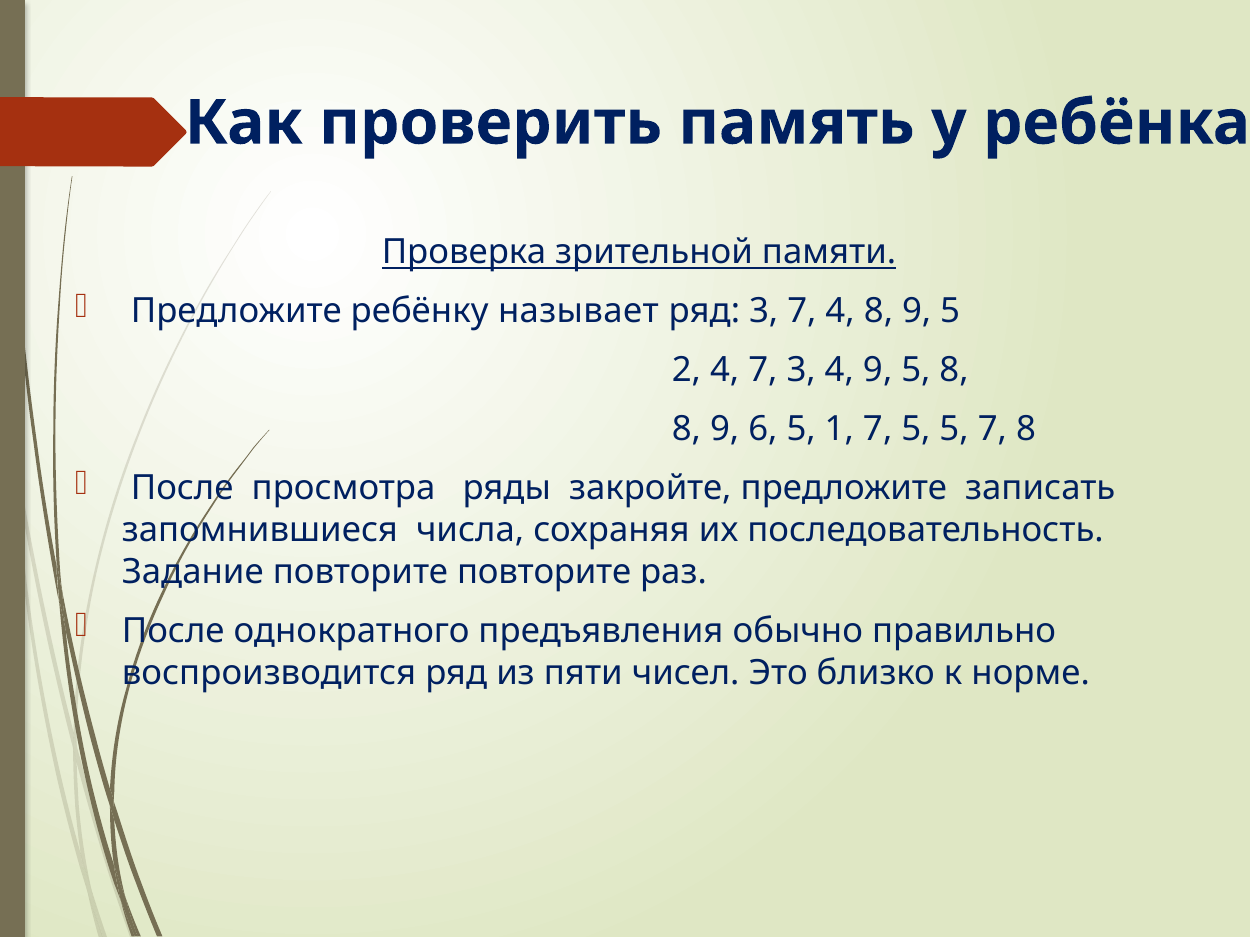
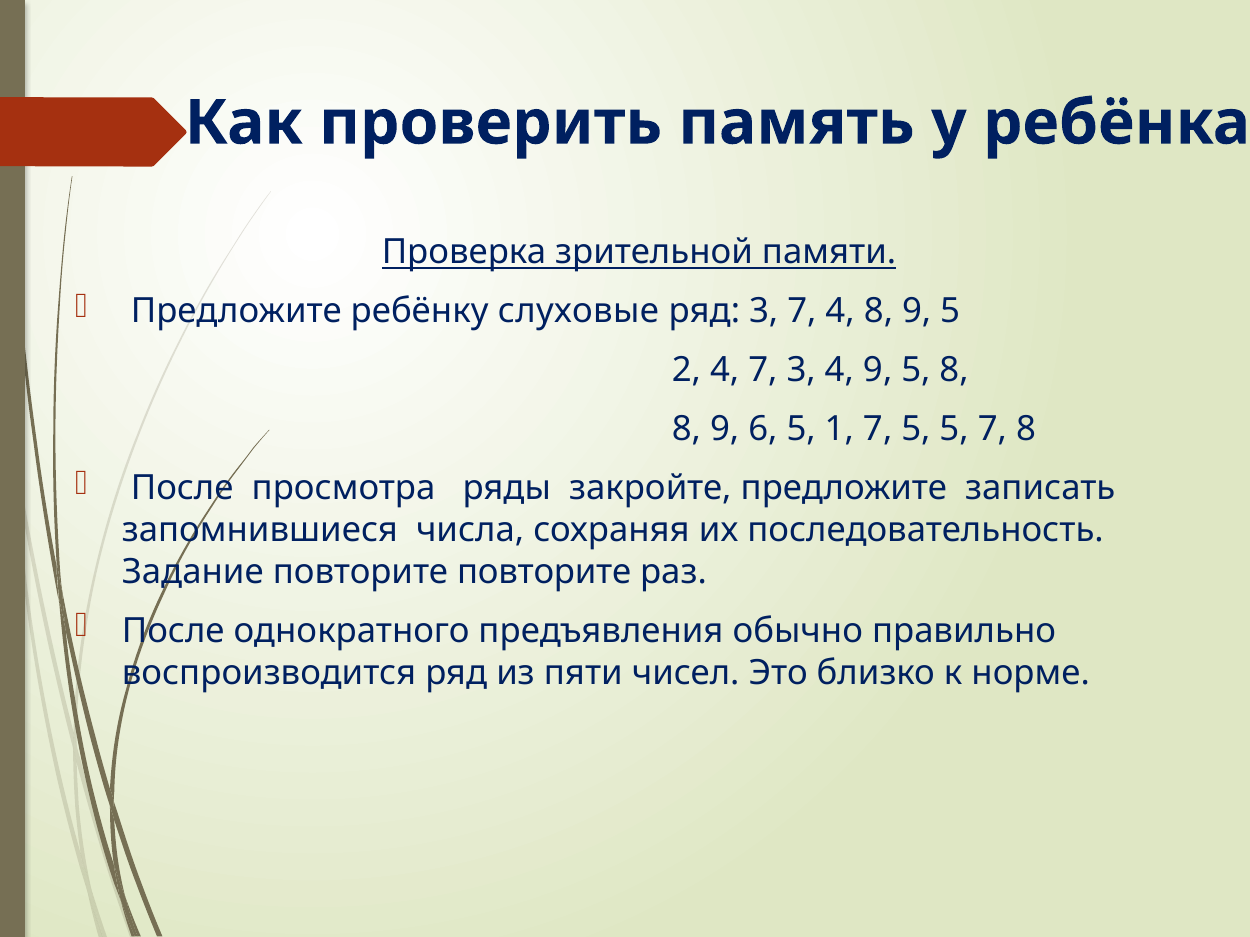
называет: называет -> слуховые
